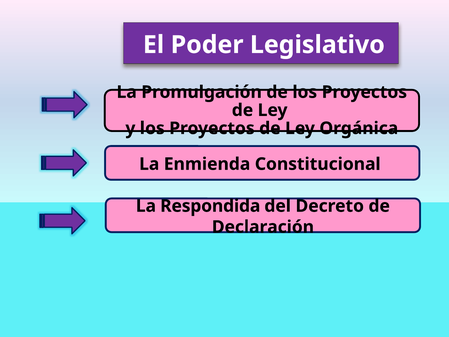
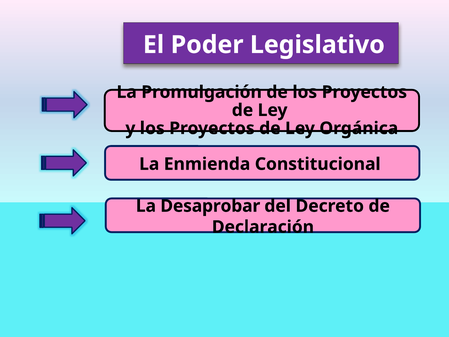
Respondida: Respondida -> Desaprobar
